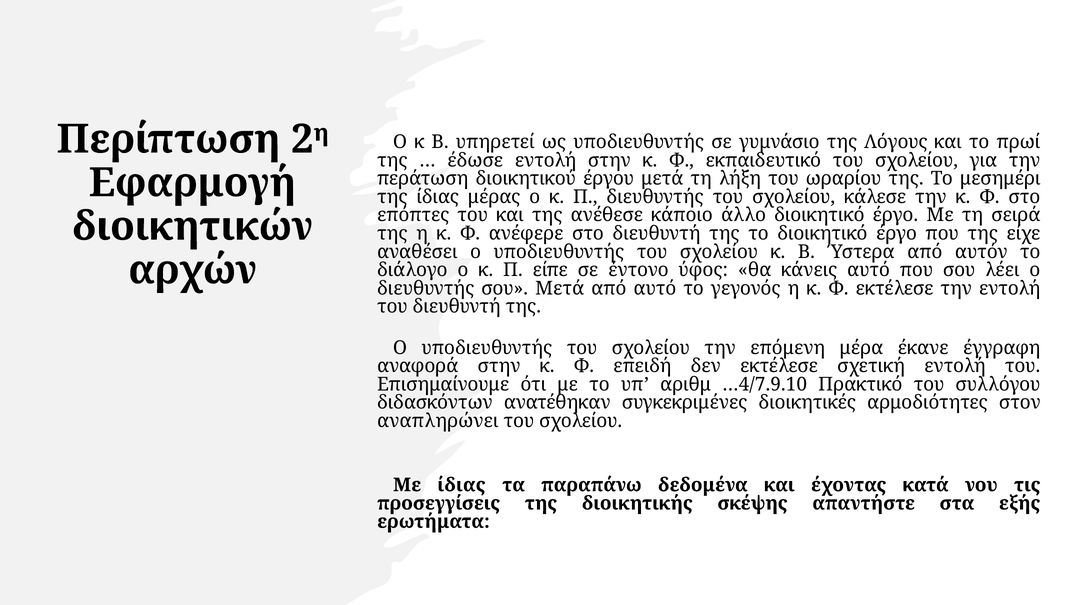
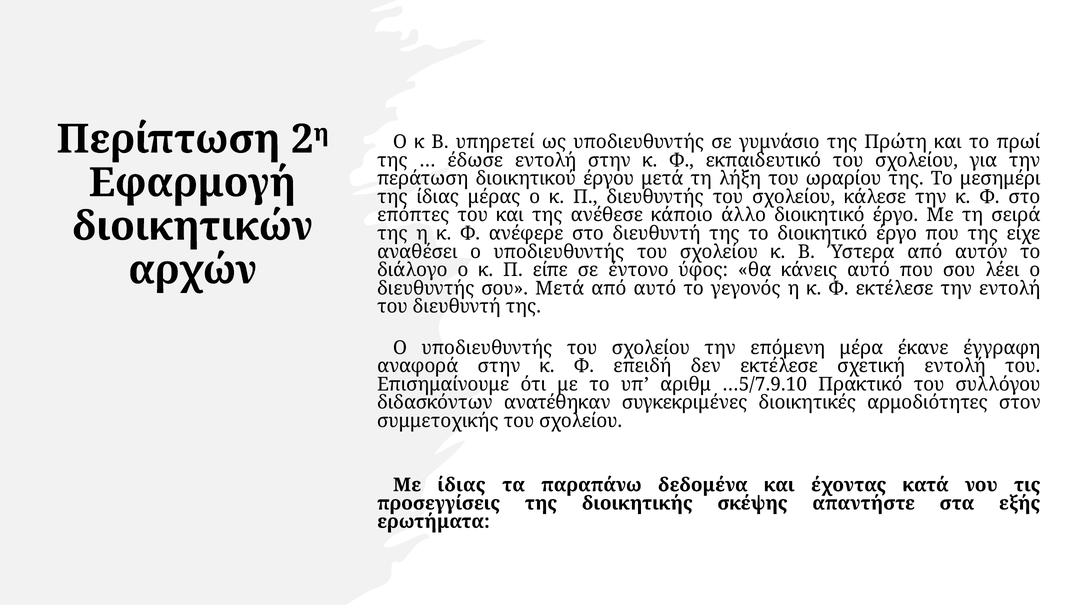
Λόγους: Λόγους -> Πρώτη
…4/7.9.10: …4/7.9.10 -> …5/7.9.10
αναπληρώνει: αναπληρώνει -> συμμετοχικής
